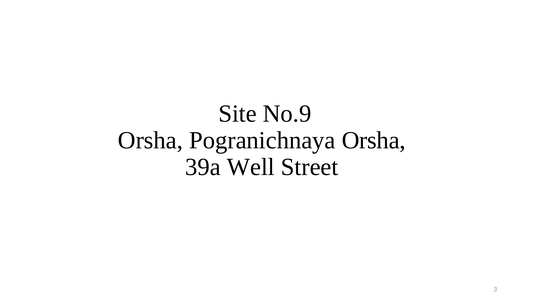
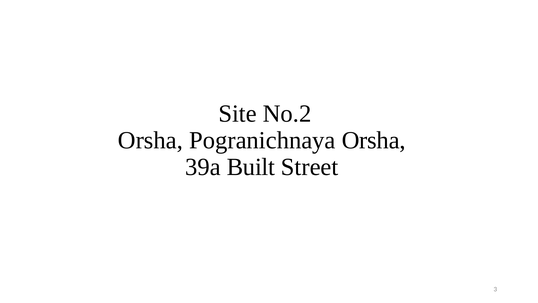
No.9: No.9 -> No.2
Well: Well -> Built
